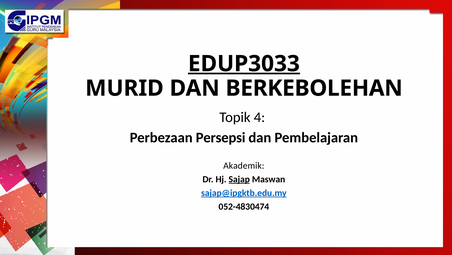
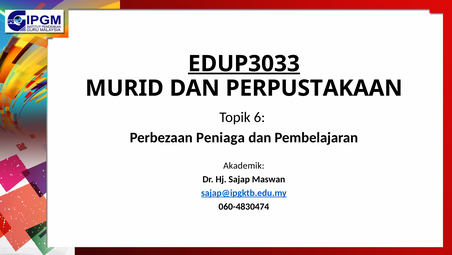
BERKEBOLEHAN: BERKEBOLEHAN -> PERPUSTAKAAN
4: 4 -> 6
Persepsi: Persepsi -> Peniaga
Sajap underline: present -> none
052-4830474: 052-4830474 -> 060-4830474
